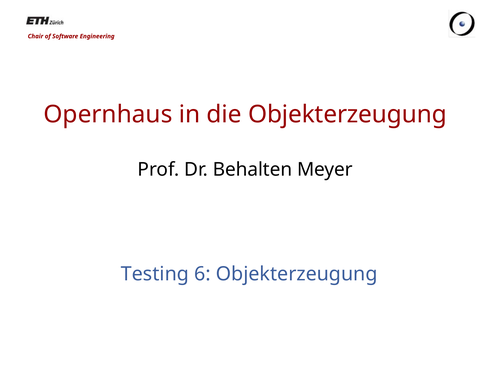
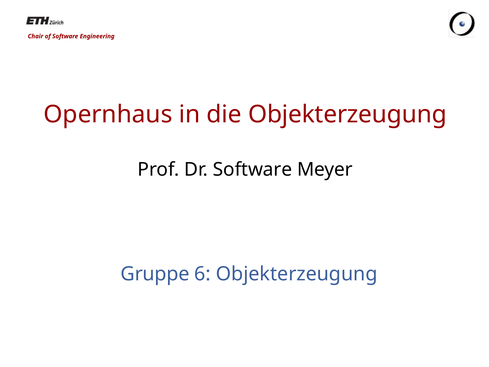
Dr Behalten: Behalten -> Software
Testing: Testing -> Gruppe
